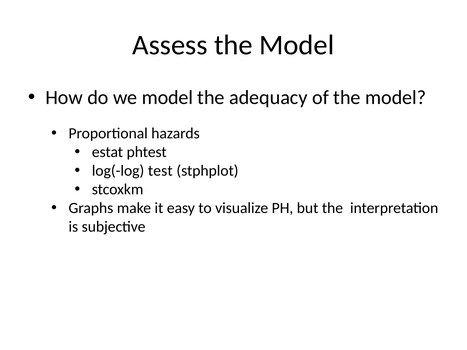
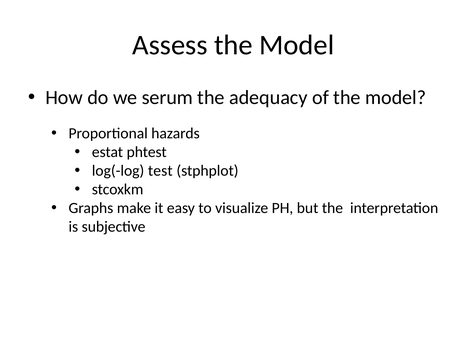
we model: model -> serum
